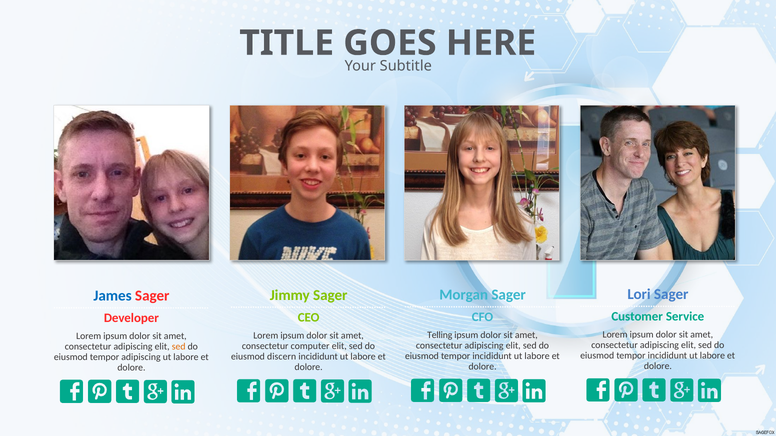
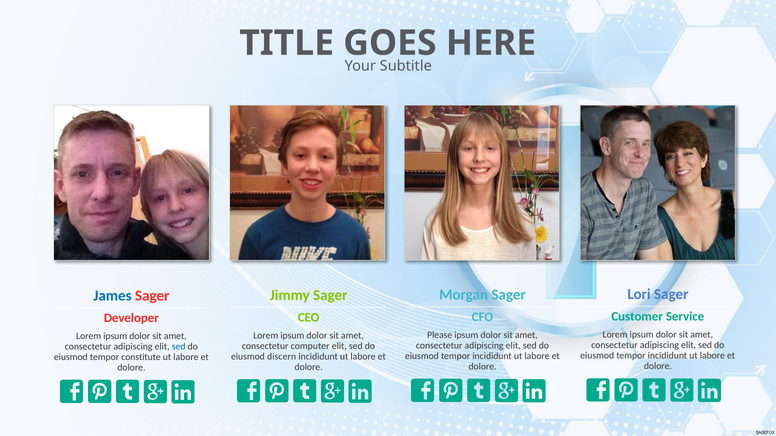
Telling: Telling -> Please
sed at (179, 347) colour: orange -> blue
tempor adipiscing: adipiscing -> constitute
